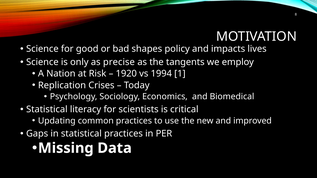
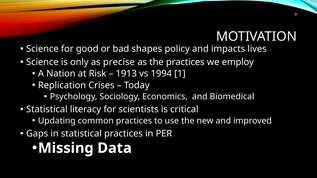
the tangents: tangents -> practices
1920: 1920 -> 1913
